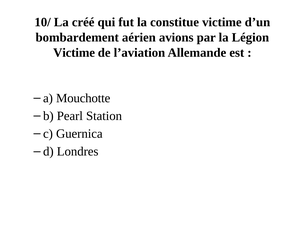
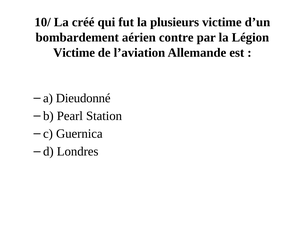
constitue: constitue -> plusieurs
avions: avions -> contre
Mouchotte: Mouchotte -> Dieudonné
